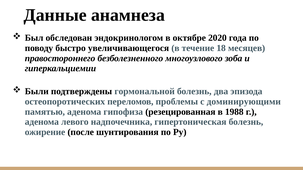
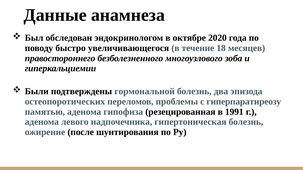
доминирующими: доминирующими -> гиперпаратиреозу
1988: 1988 -> 1991
